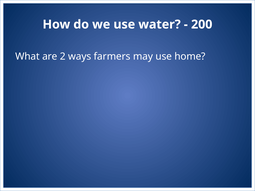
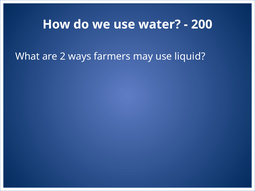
home: home -> liquid
